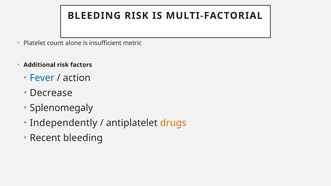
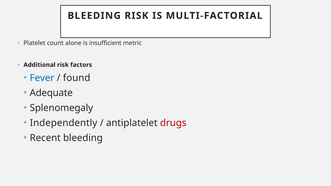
action: action -> found
Decrease: Decrease -> Adequate
drugs colour: orange -> red
